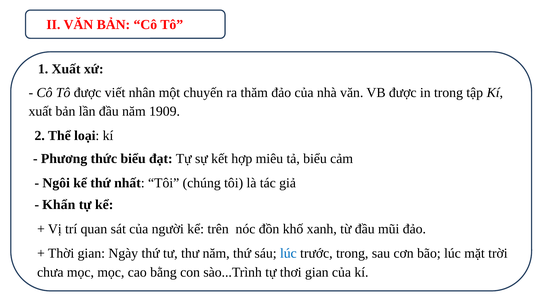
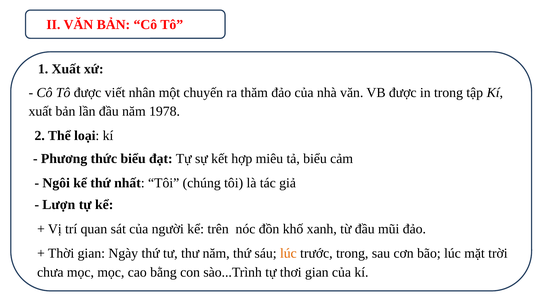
1909: 1909 -> 1978
Khẩn: Khẩn -> Lượn
lúc at (288, 254) colour: blue -> orange
